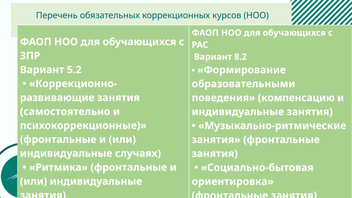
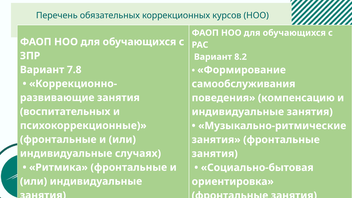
5.2: 5.2 -> 7.8
образовательными: образовательными -> самообслуживания
самостоятельно: самостоятельно -> воспитательных
